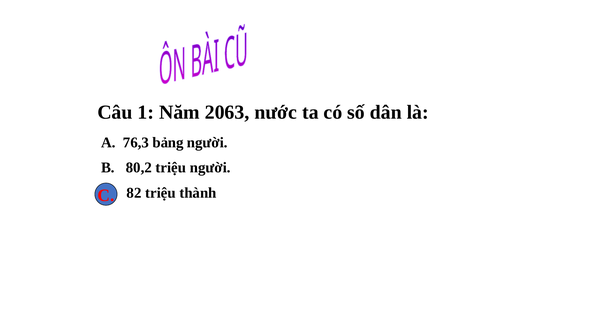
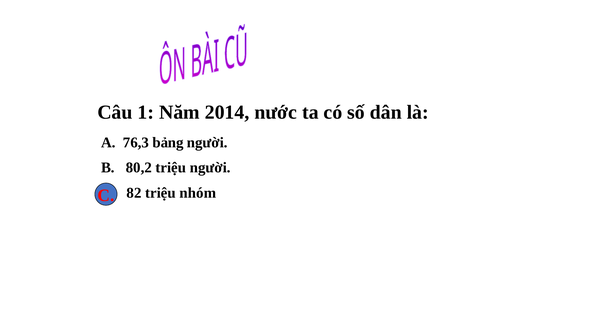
2063: 2063 -> 2014
thành: thành -> nhóm
